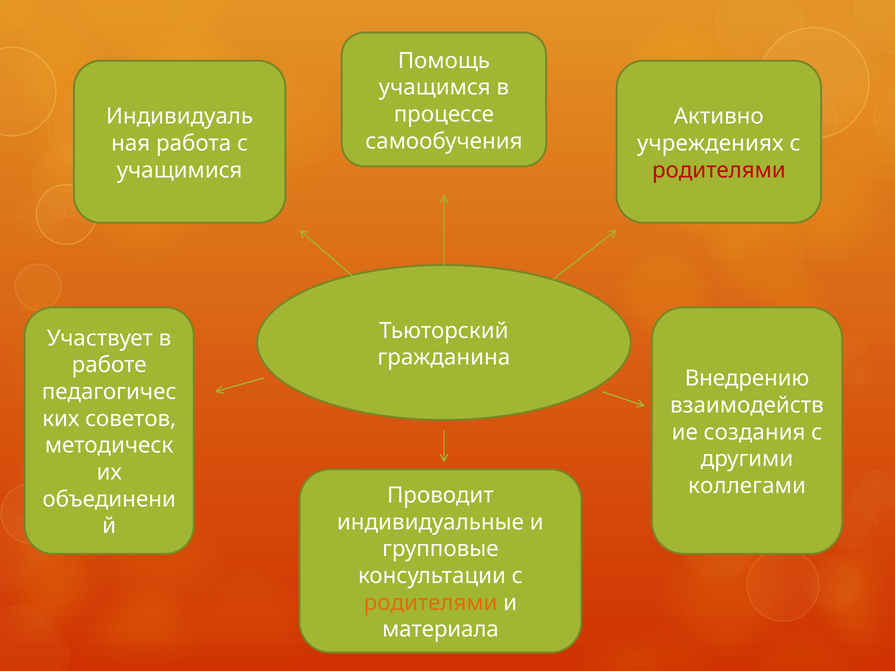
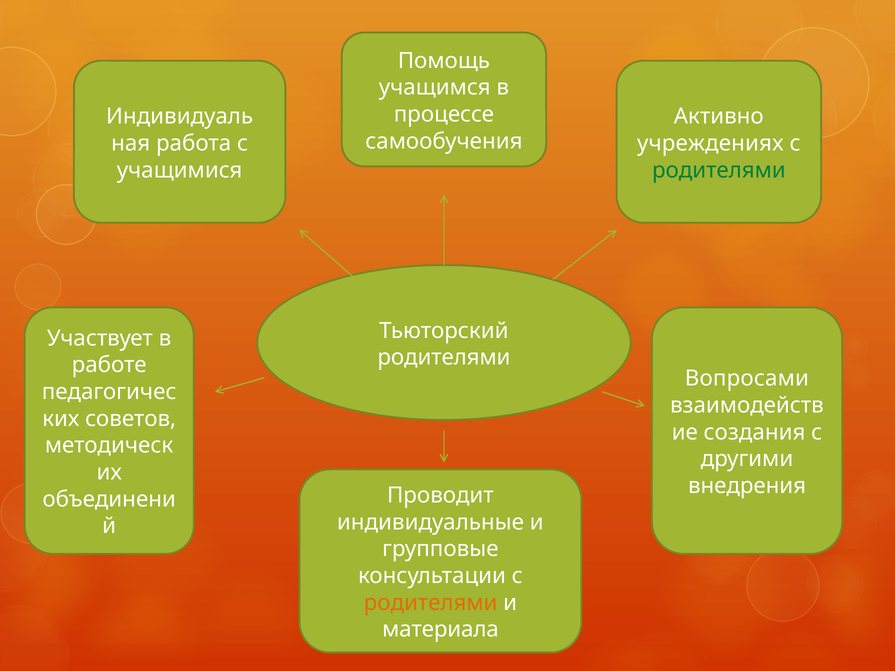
родителями at (719, 170) colour: red -> green
гражданина at (444, 358): гражданина -> родителями
Внедрению: Внедрению -> Вопросами
коллегами: коллегами -> внедрения
